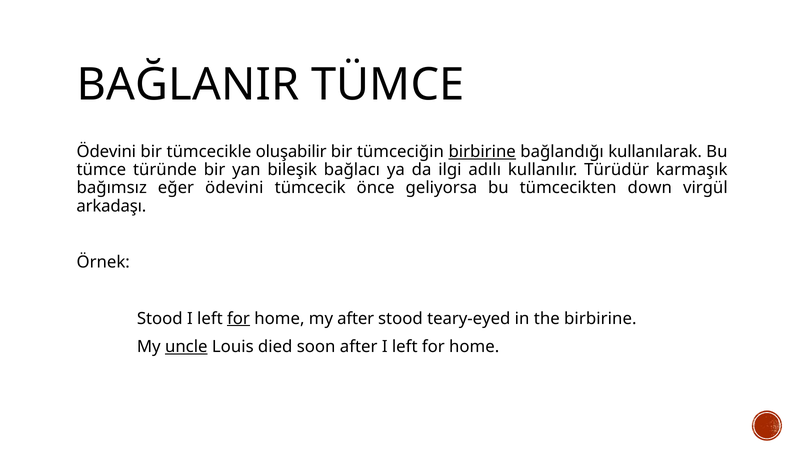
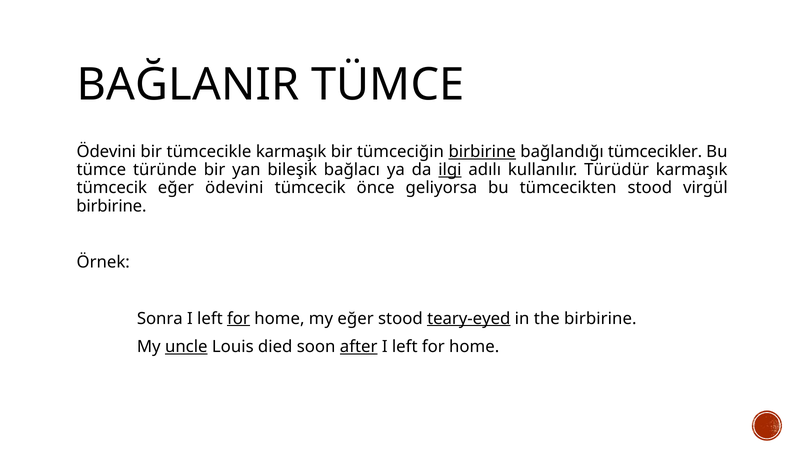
tümcecikle oluşabilir: oluşabilir -> karmaşık
kullanılarak: kullanılarak -> tümcecikler
ilgi underline: none -> present
bağımsız at (112, 188): bağımsız -> tümcecik
tümcecikten down: down -> stood
arkadaşı at (111, 206): arkadaşı -> birbirine
Stood at (160, 319): Stood -> Sonra
my after: after -> eğer
teary-eyed underline: none -> present
after at (359, 347) underline: none -> present
